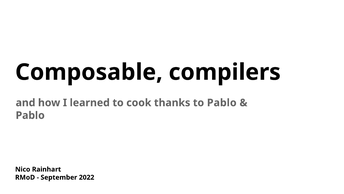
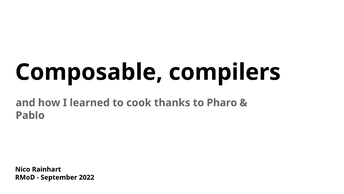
to Pablo: Pablo -> Pharo
